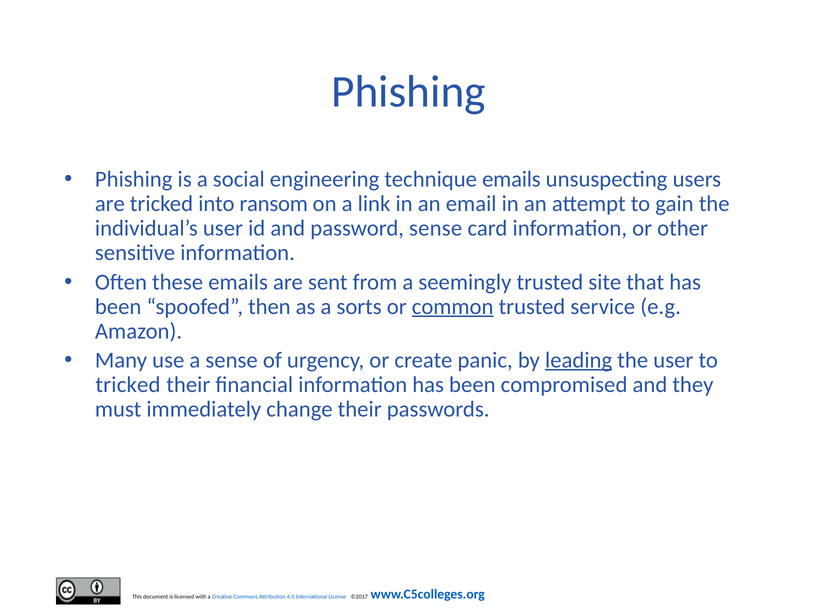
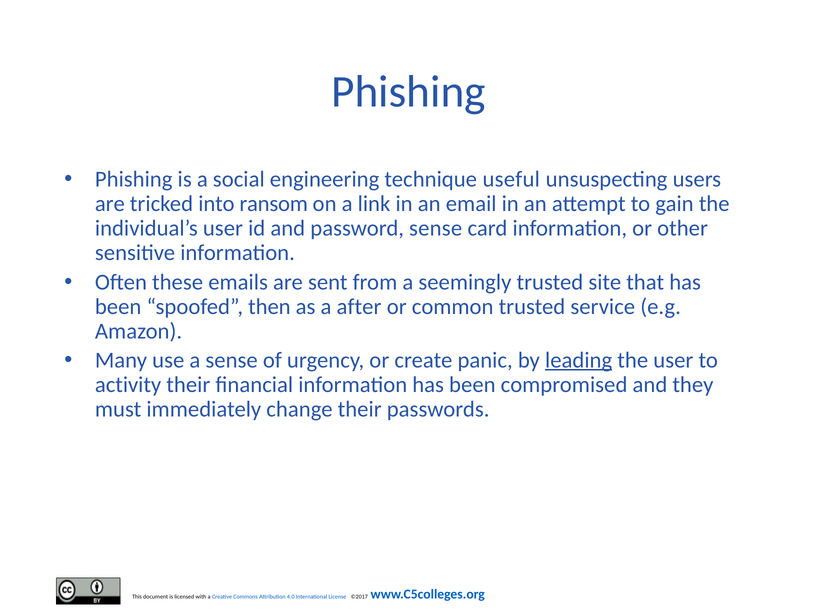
technique emails: emails -> useful
sorts: sorts -> after
common underline: present -> none
tricked at (128, 384): tricked -> activity
